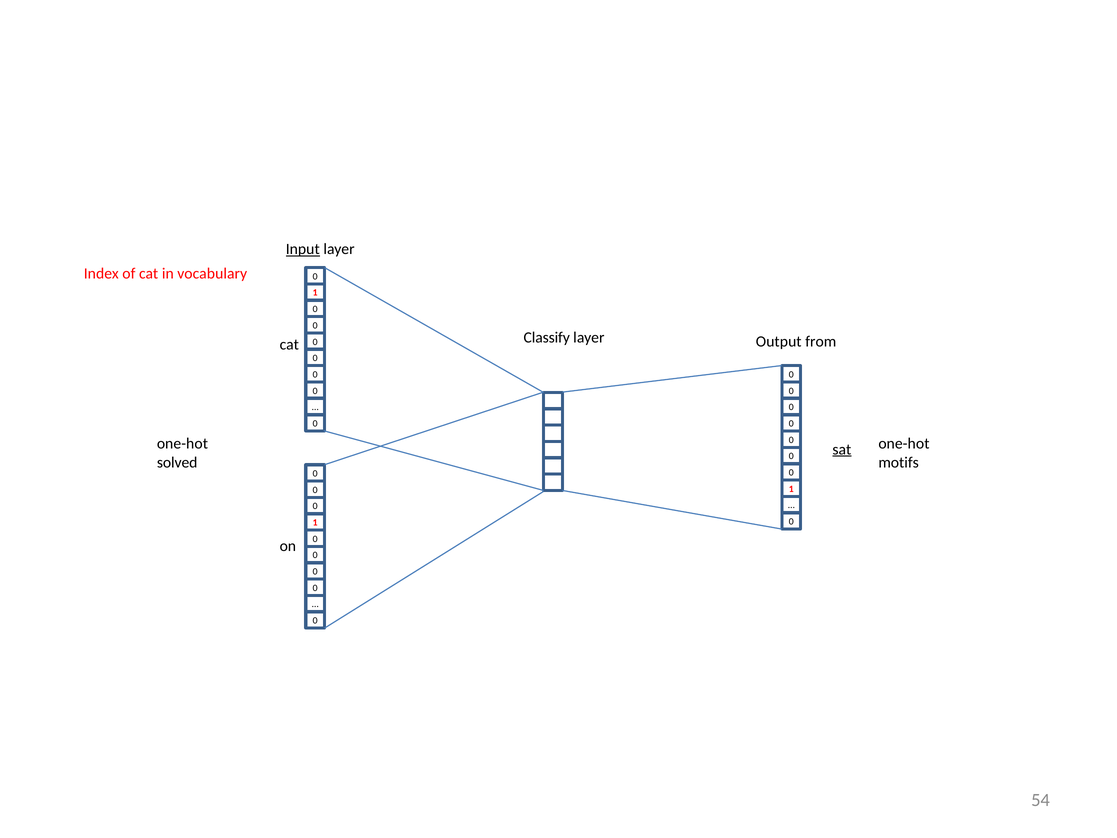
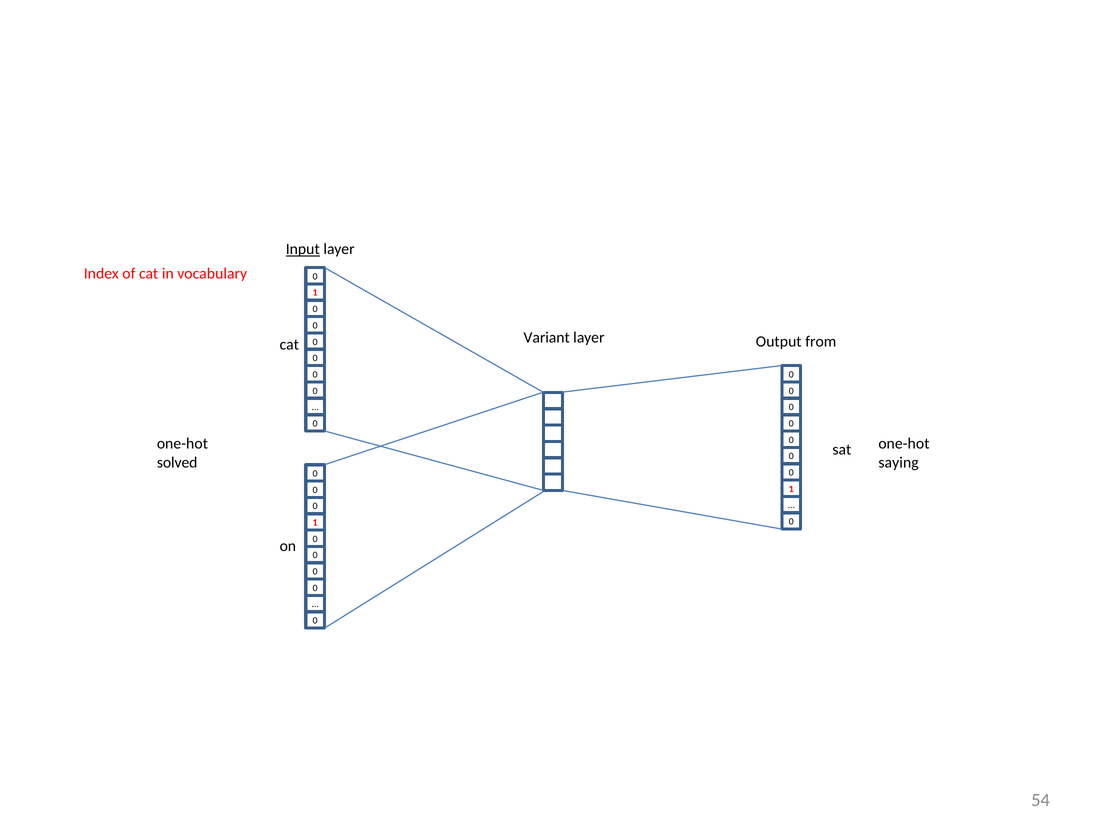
Classify: Classify -> Variant
sat underline: present -> none
motifs: motifs -> saying
